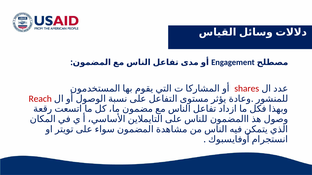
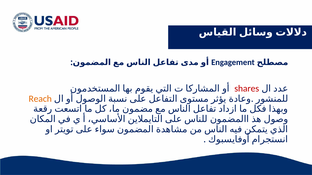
Reach colour: red -> orange
